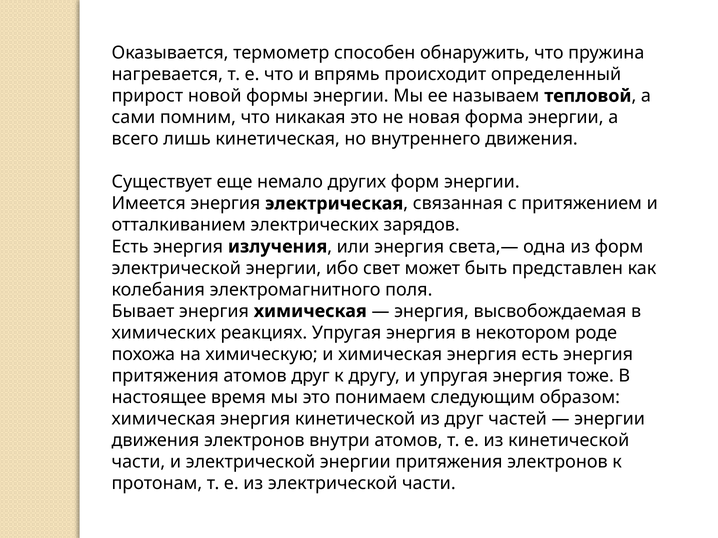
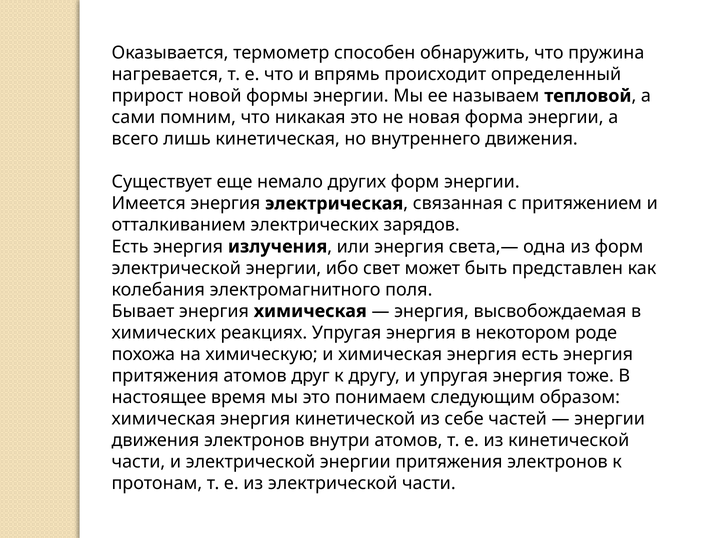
из друг: друг -> себе
